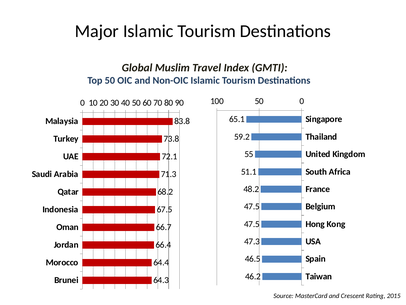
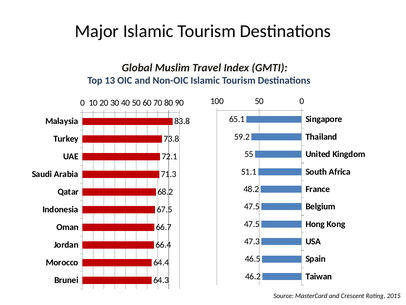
Top 50: 50 -> 13
